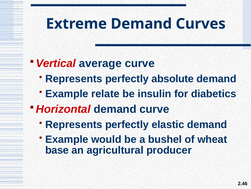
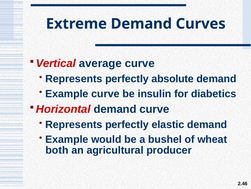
Example relate: relate -> curve
base: base -> both
